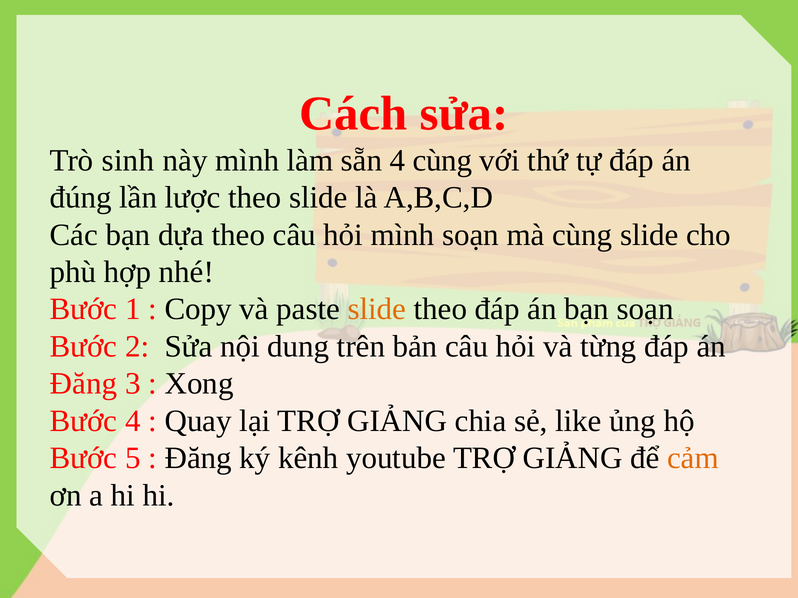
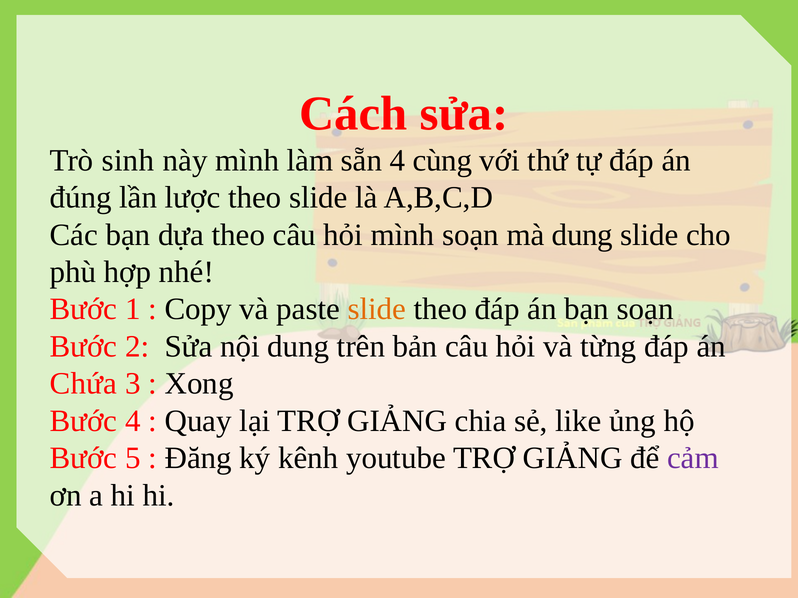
mà cùng: cùng -> dung
Đăng at (83, 384): Đăng -> Chứa
cảm colour: orange -> purple
